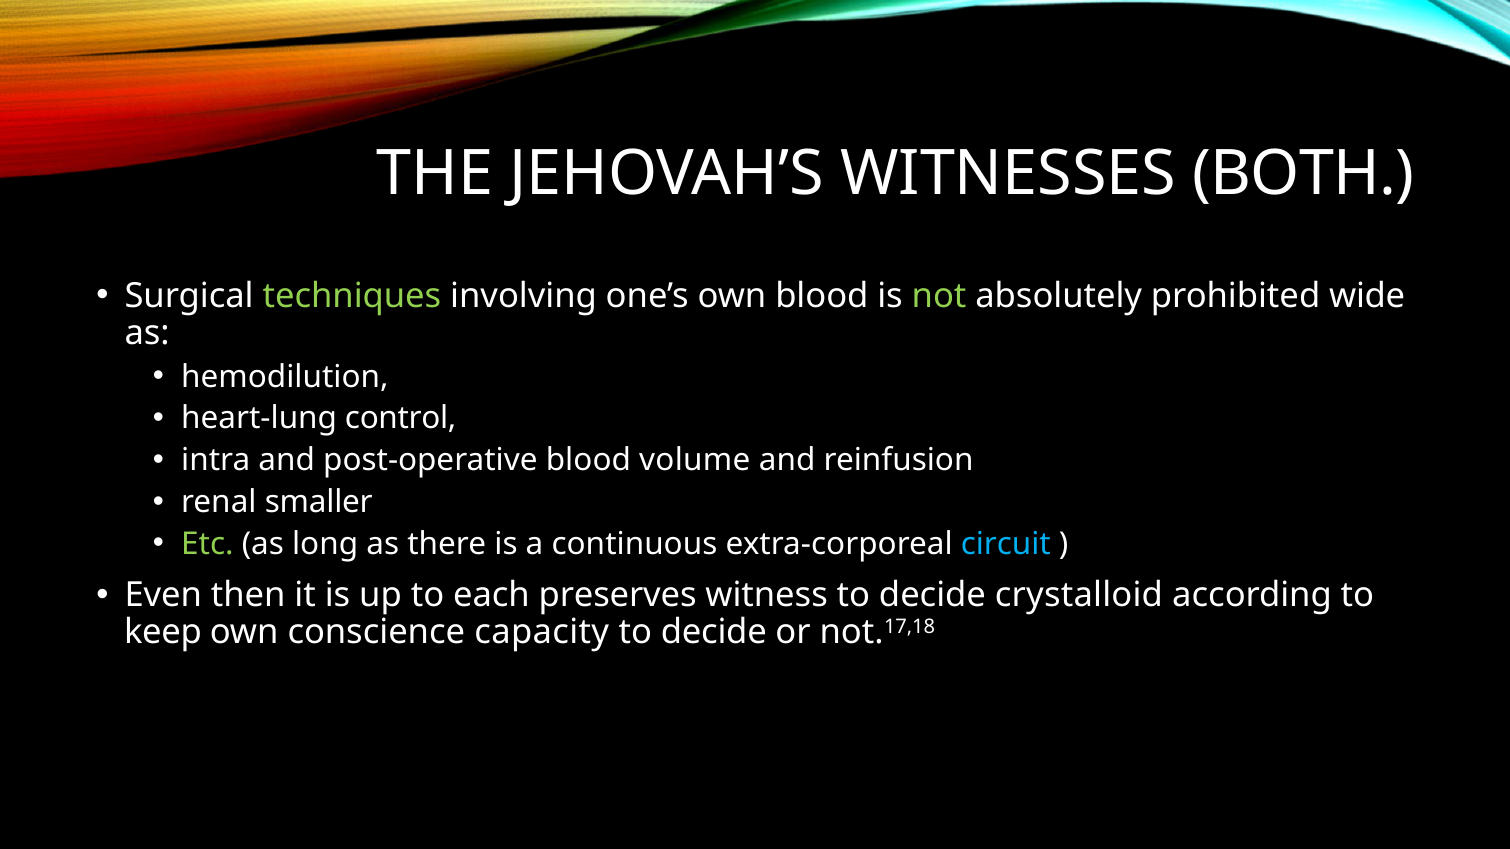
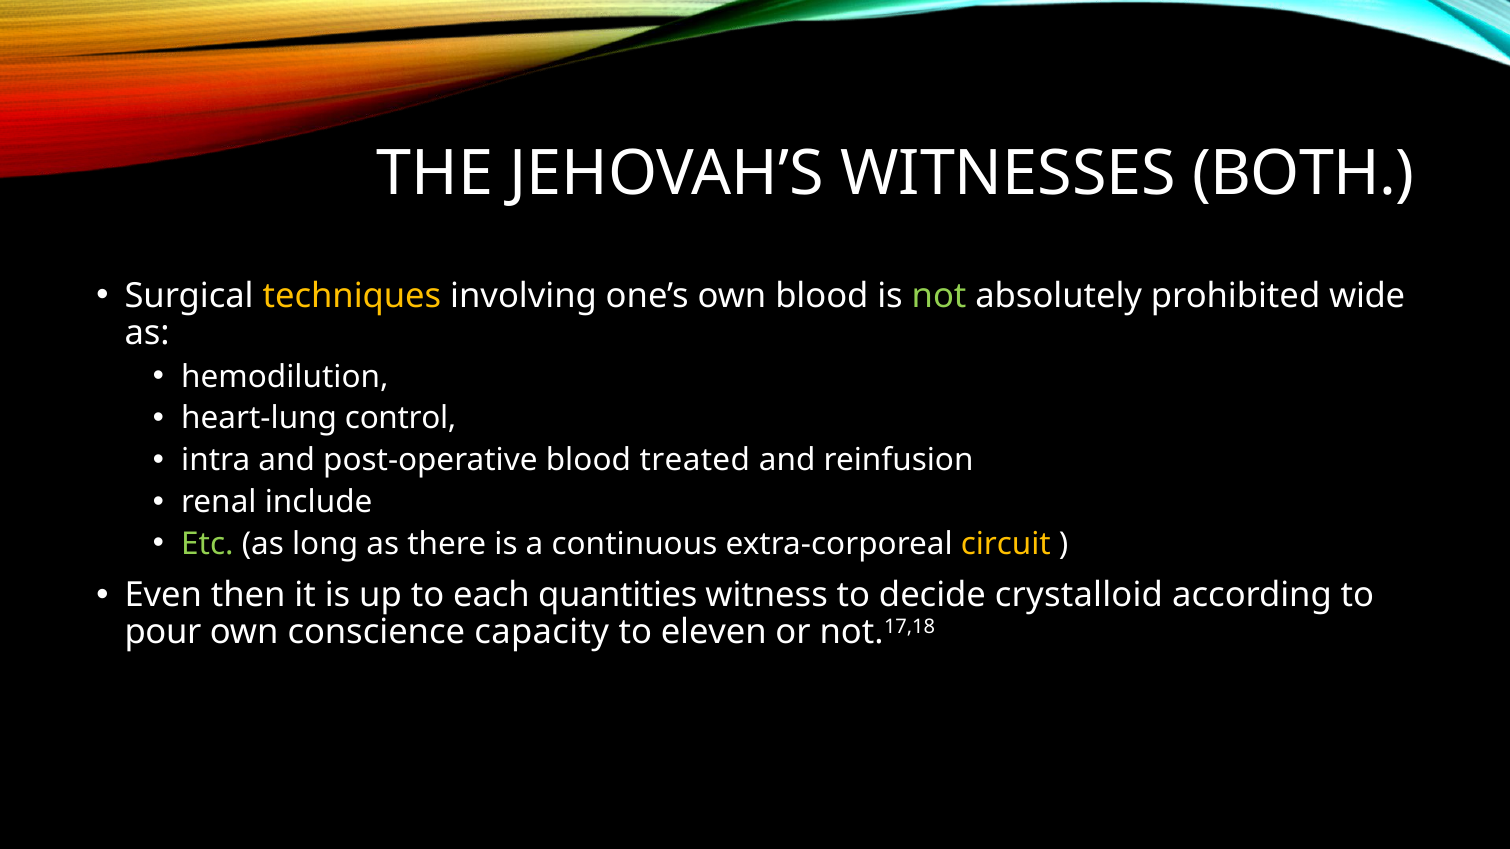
techniques colour: light green -> yellow
volume: volume -> treated
smaller: smaller -> include
circuit colour: light blue -> yellow
preserves: preserves -> quantities
keep: keep -> pour
decide at (714, 633): decide -> eleven
